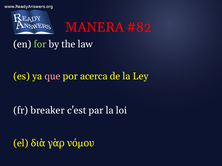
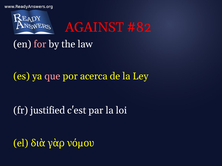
MANERA: MANERA -> AGAINST
for colour: light green -> pink
breaker: breaker -> justified
